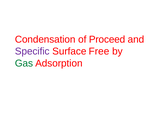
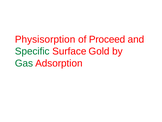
Condensation: Condensation -> Physisorption
Specific colour: purple -> green
Free: Free -> Gold
